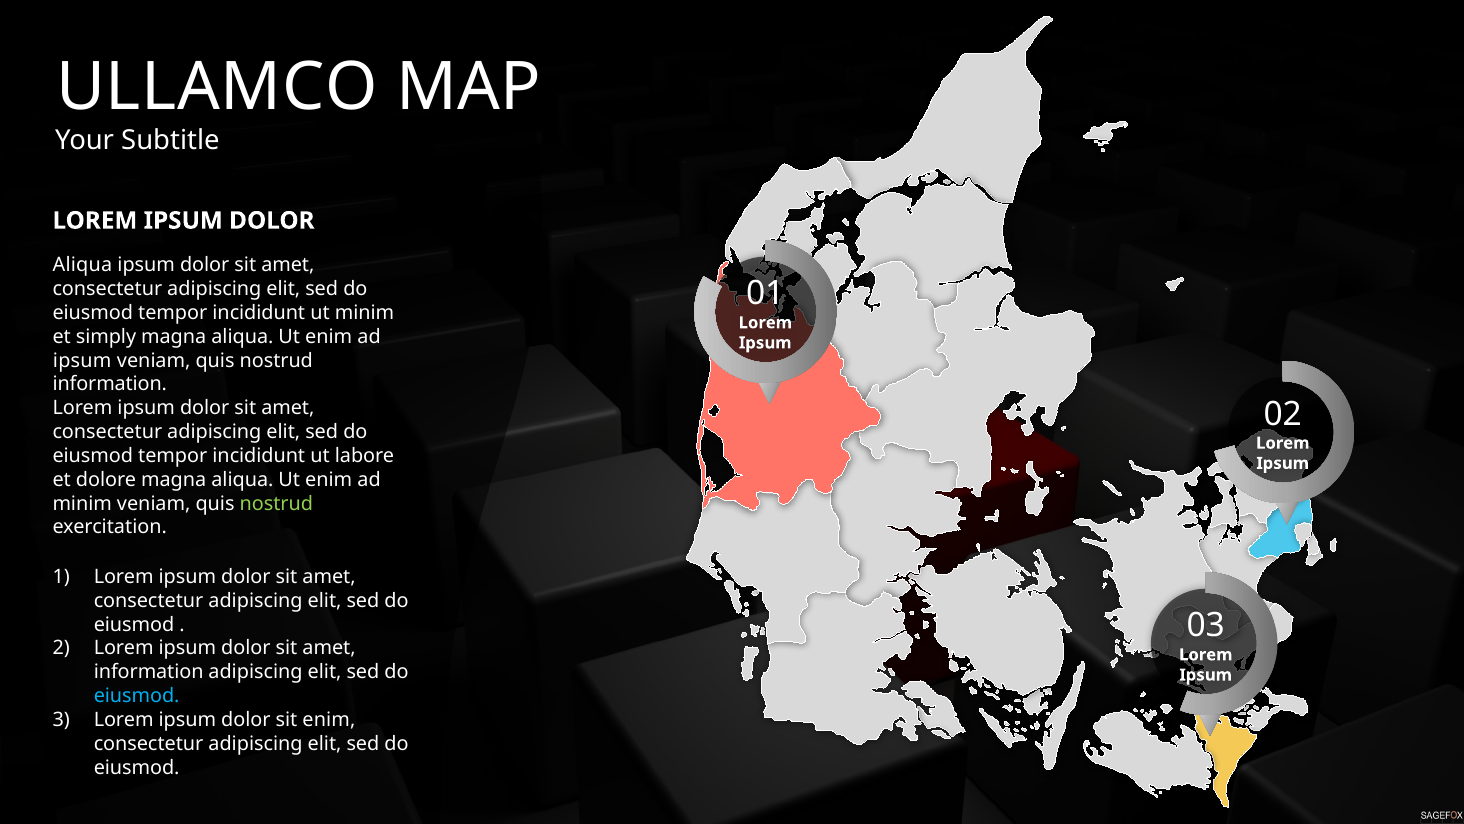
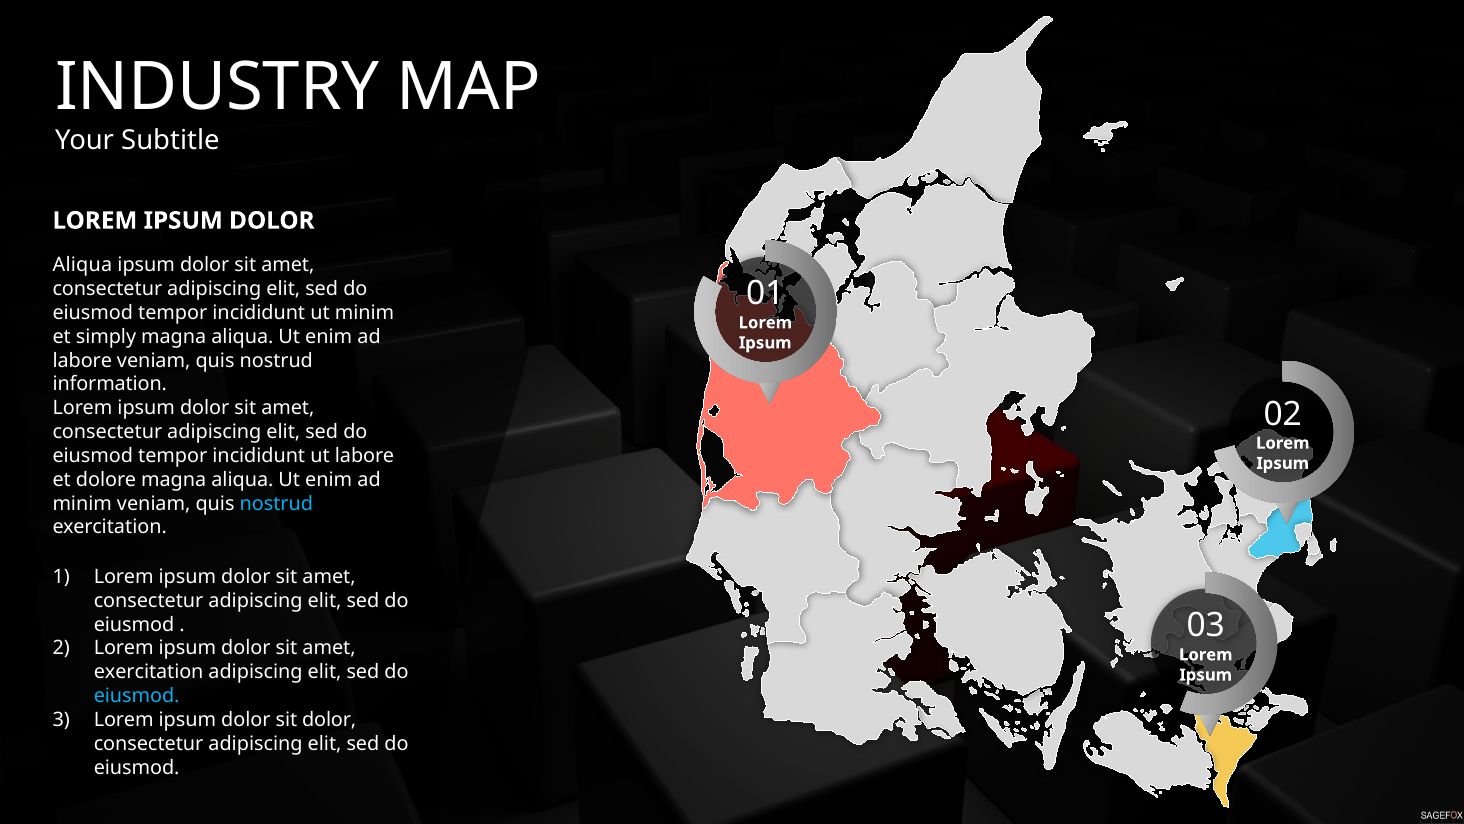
ULLAMCO: ULLAMCO -> INDUSTRY
ipsum at (82, 360): ipsum -> labore
nostrud at (276, 503) colour: light green -> light blue
information at (149, 672): information -> exercitation
sit enim: enim -> dolor
